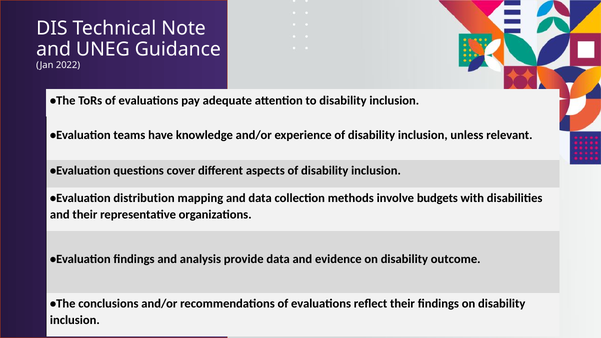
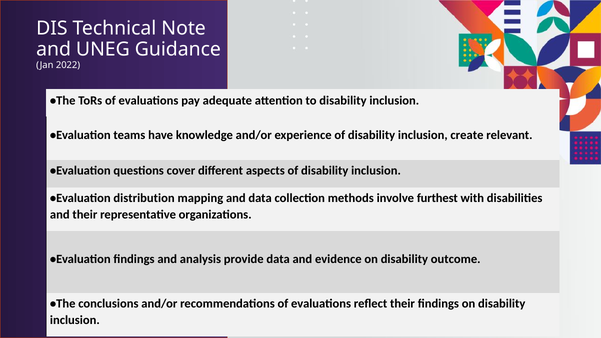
unless: unless -> create
budgets: budgets -> furthest
